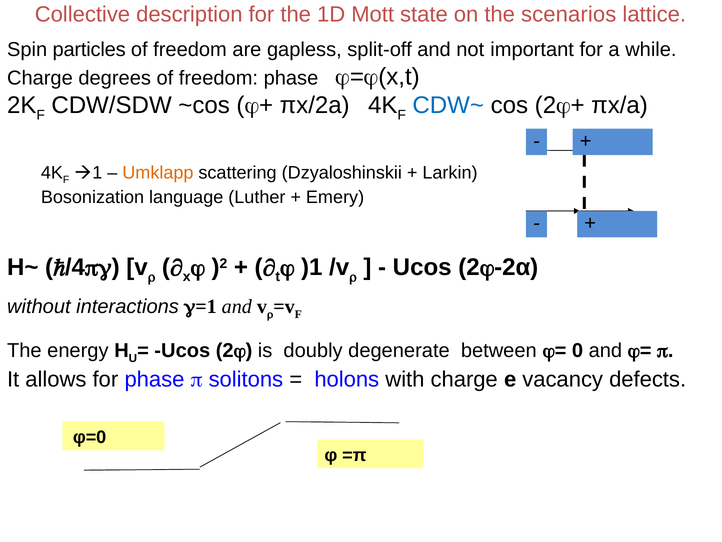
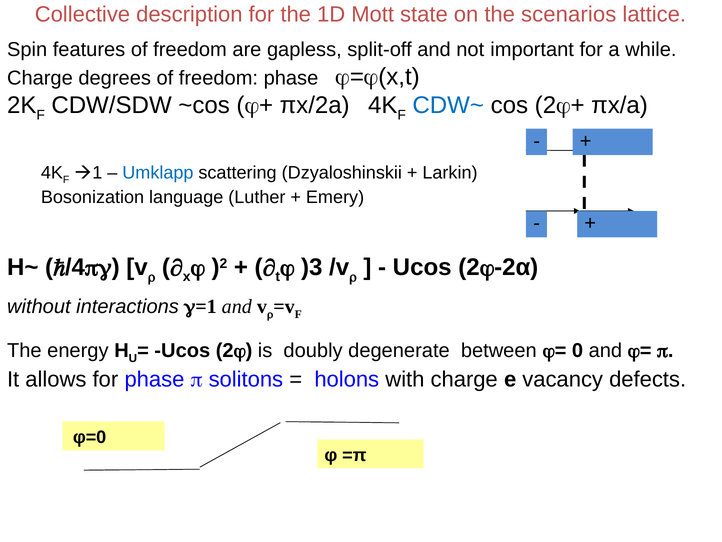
particles: particles -> features
Umklapp colour: orange -> blue
)1: )1 -> )3
